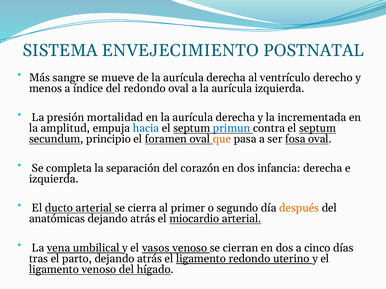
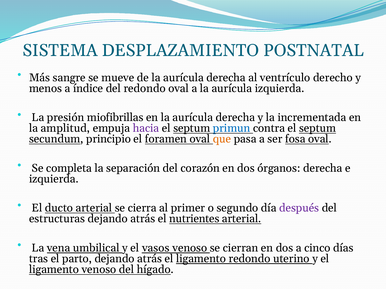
ENVEJECIMIENTO: ENVEJECIMIENTO -> DESPLAZAMIENTO
mortalidad: mortalidad -> miofibrillas
hacia colour: blue -> purple
infancia: infancia -> órganos
después colour: orange -> purple
anatómicas: anatómicas -> estructuras
miocardio: miocardio -> nutrientes
